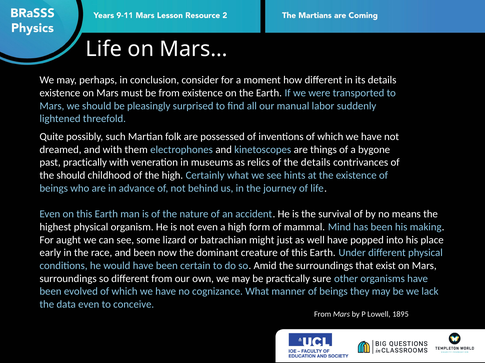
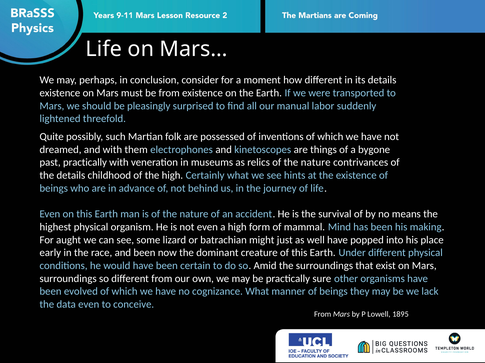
relics of the details: details -> nature
the should: should -> details
